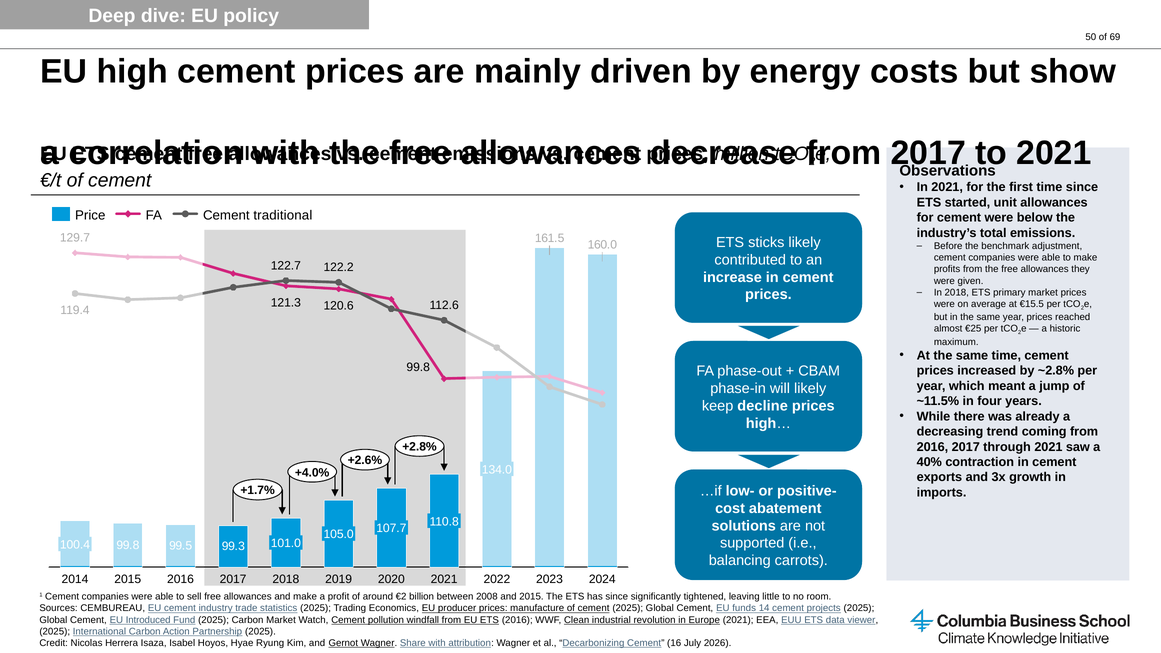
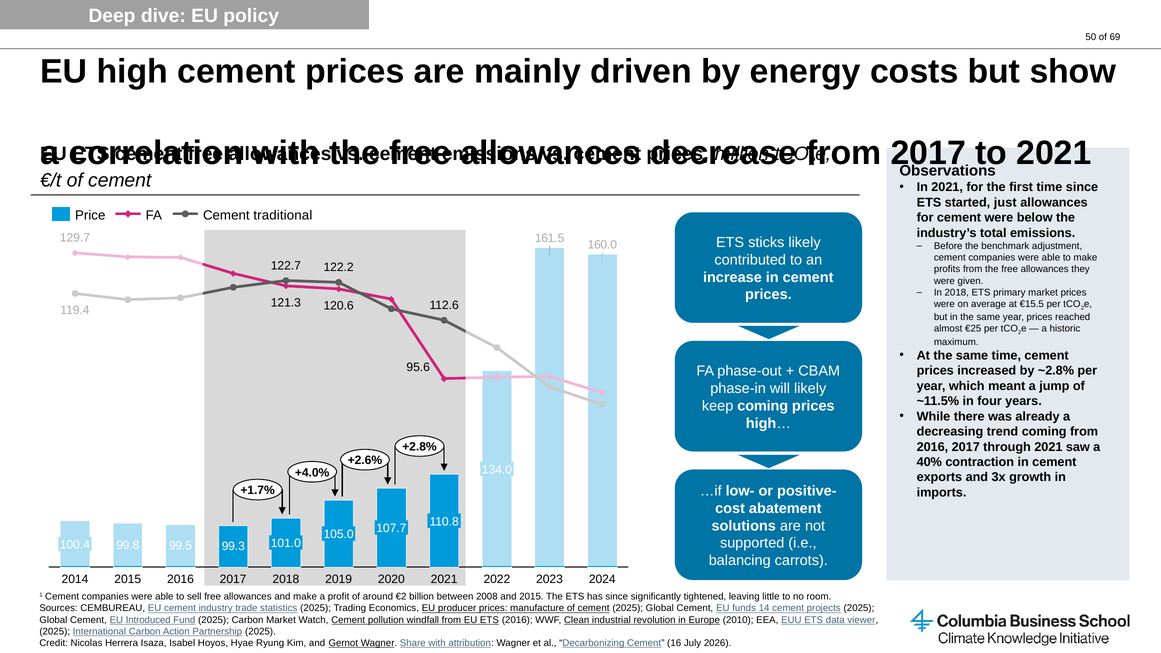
unit: unit -> just
99.8 at (418, 367): 99.8 -> 95.6
keep decline: decline -> coming
Europe 2021: 2021 -> 2010
